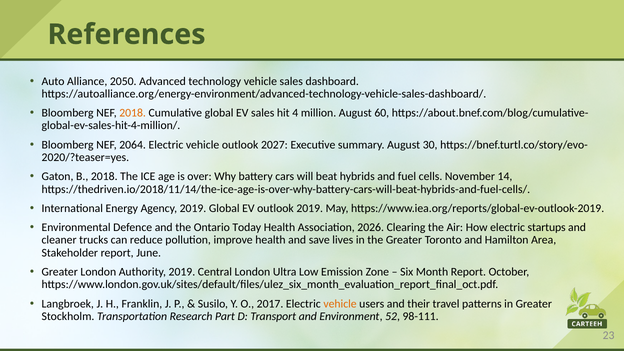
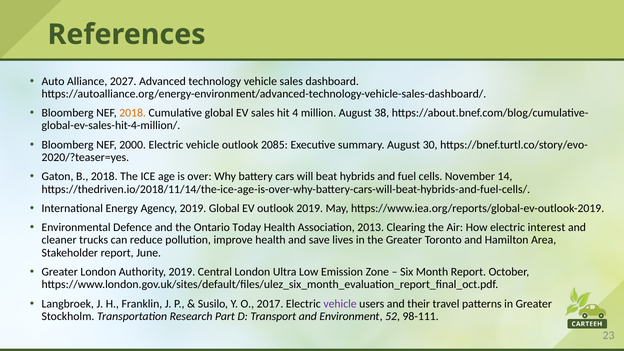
2050: 2050 -> 2027
60: 60 -> 38
2064: 2064 -> 2000
2027: 2027 -> 2085
2026: 2026 -> 2013
startups: startups -> interest
vehicle at (340, 304) colour: orange -> purple
